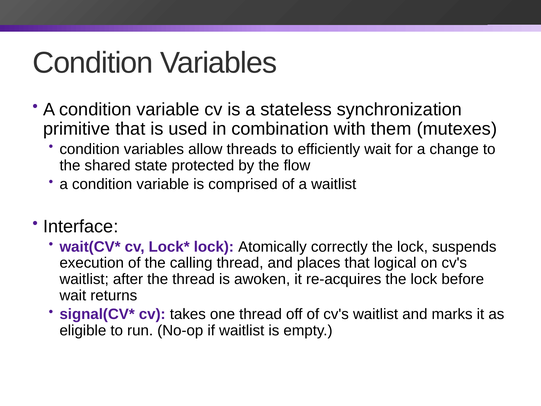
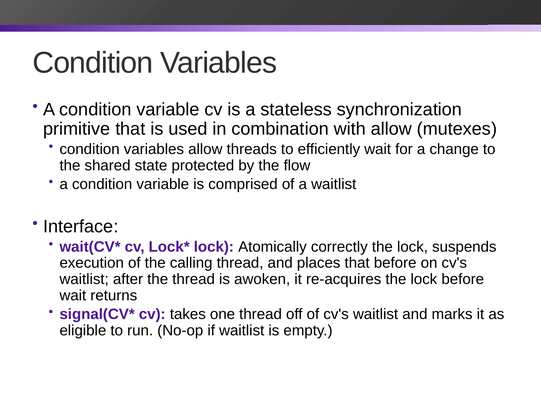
with them: them -> allow
that logical: logical -> before
